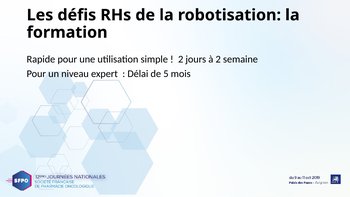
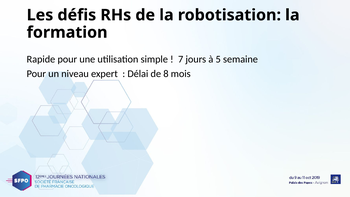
2 at (181, 59): 2 -> 7
à 2: 2 -> 5
5: 5 -> 8
